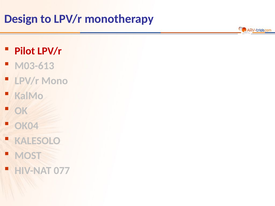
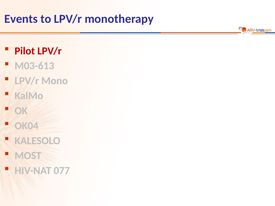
Design: Design -> Events
